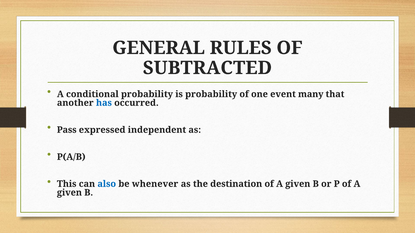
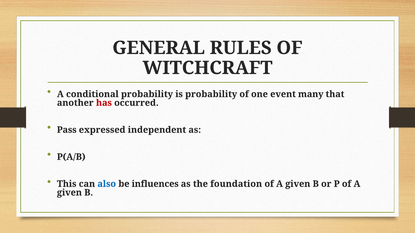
SUBTRACTED: SUBTRACTED -> WITCHCRAFT
has colour: blue -> red
whenever: whenever -> influences
destination: destination -> foundation
